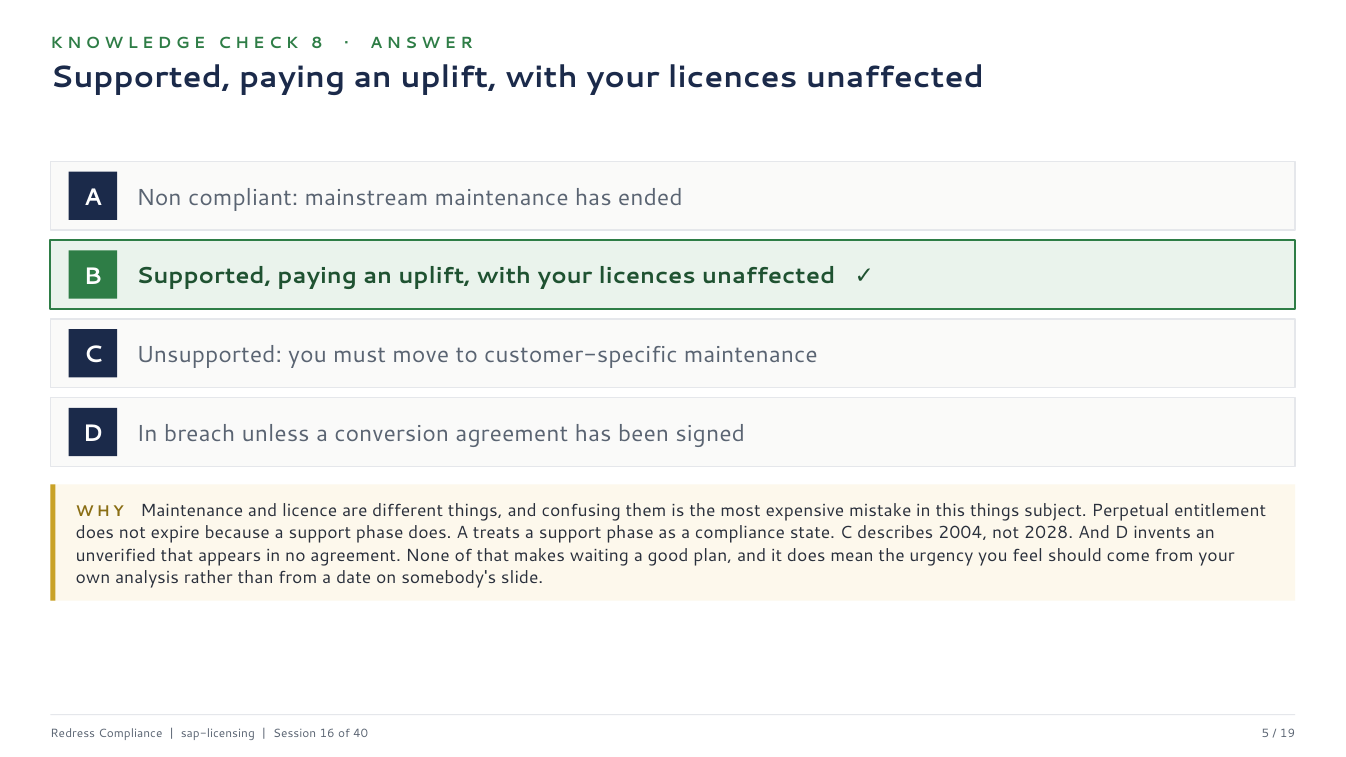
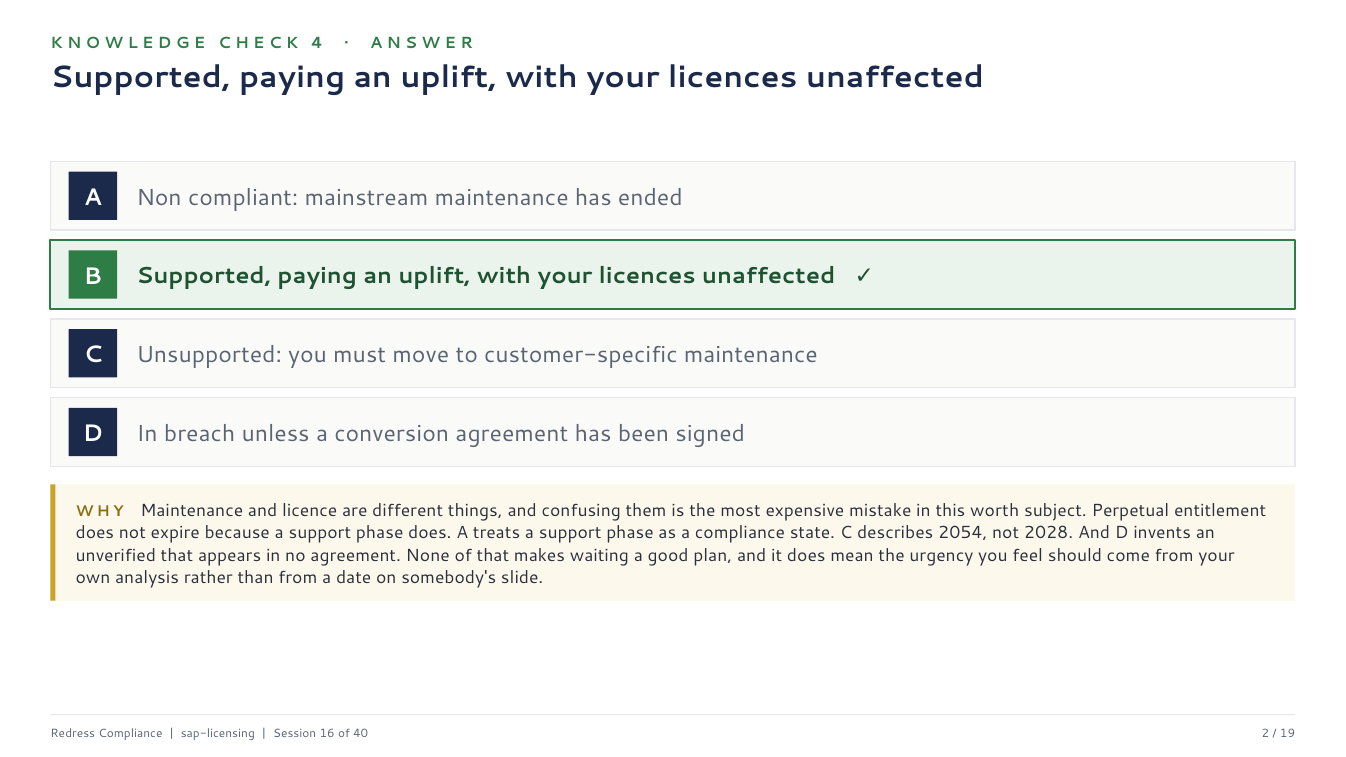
8: 8 -> 4
this things: things -> worth
2004: 2004 -> 2054
5: 5 -> 2
